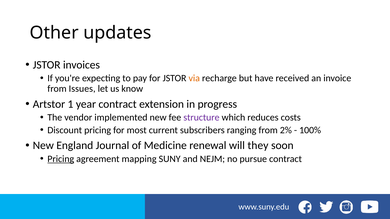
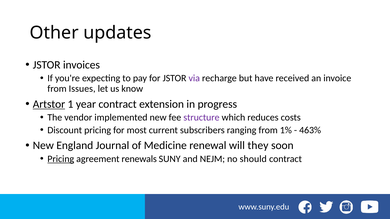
via colour: orange -> purple
Artstor underline: none -> present
2%: 2% -> 1%
100%: 100% -> 463%
mapping: mapping -> renewals
pursue: pursue -> should
